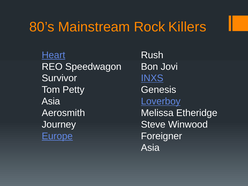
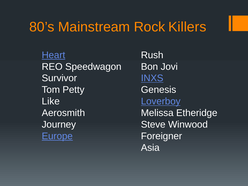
Asia at (51, 101): Asia -> Like
